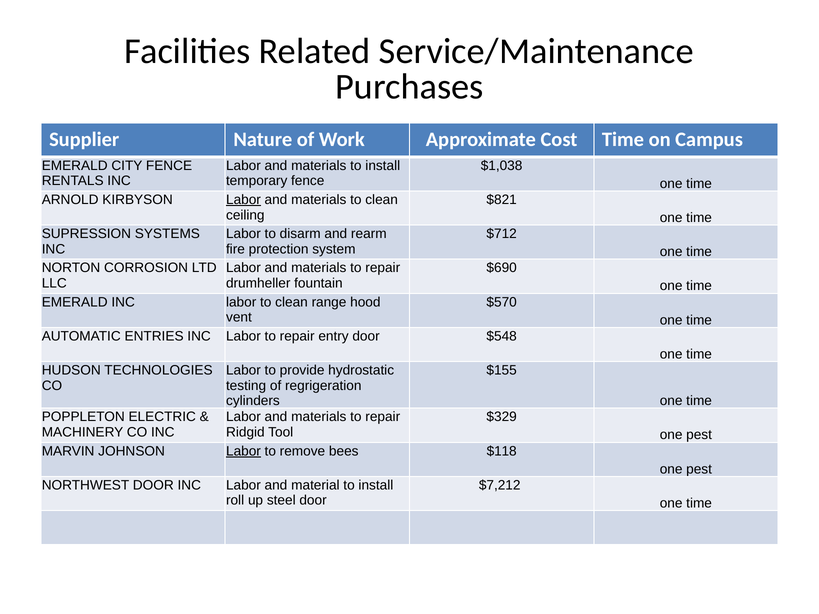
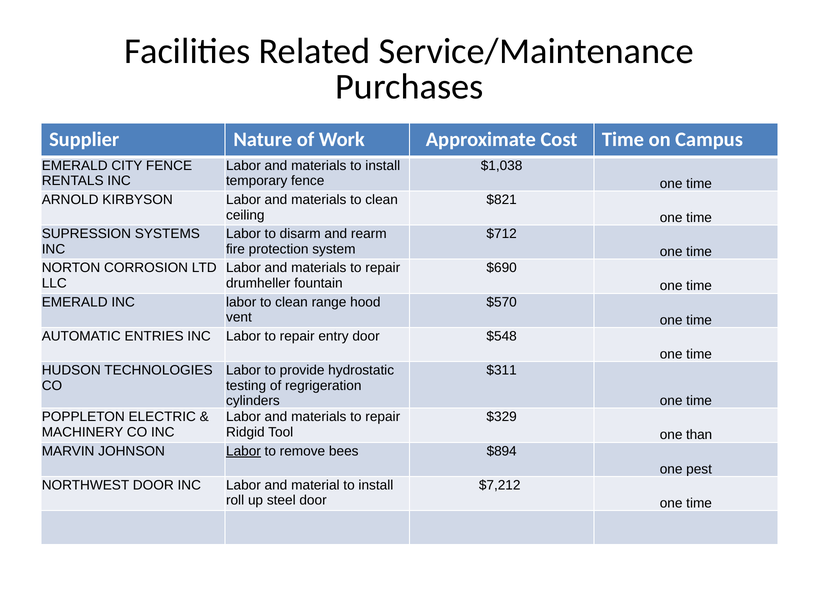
Labor at (243, 200) underline: present -> none
$155: $155 -> $311
pest at (699, 435): pest -> than
$118: $118 -> $894
